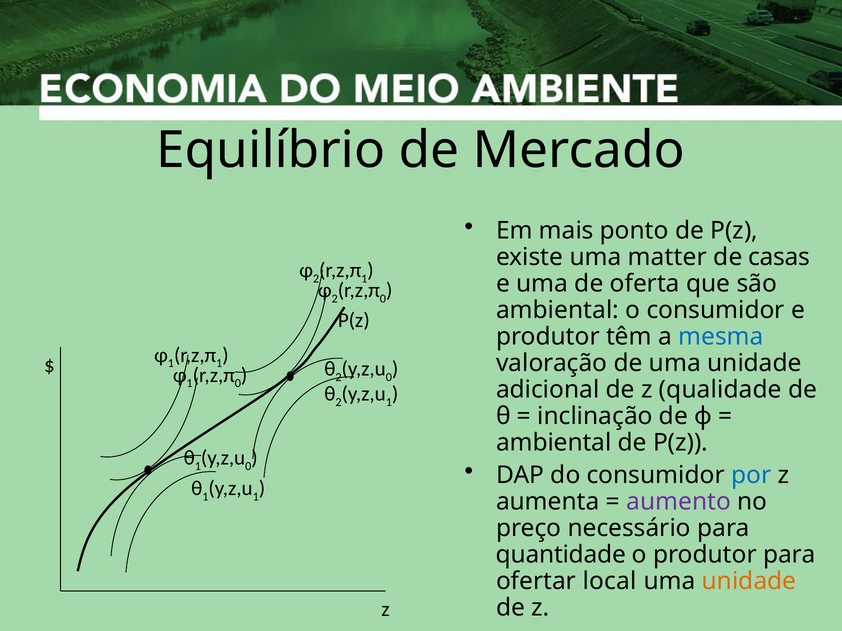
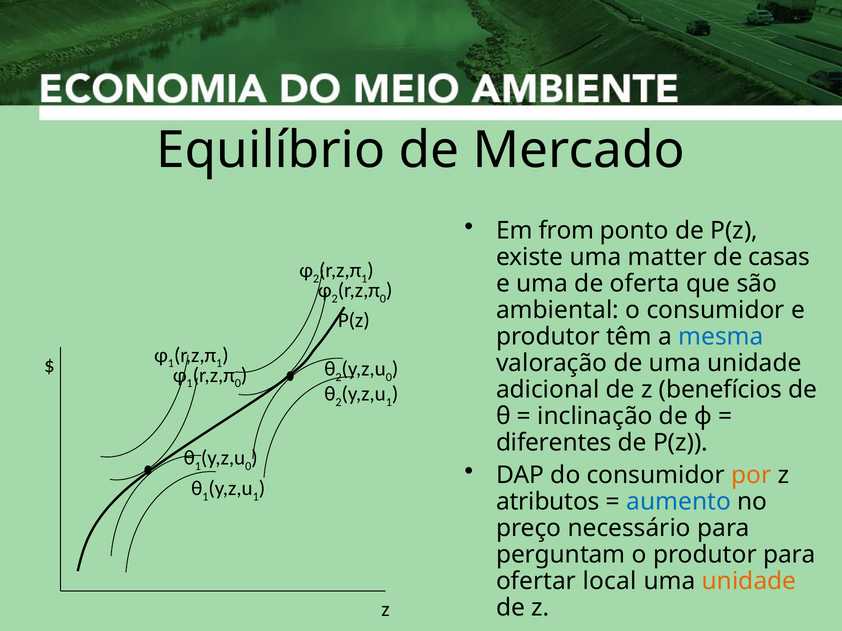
mais: mais -> from
qualidade: qualidade -> benefícios
ambiental at (554, 443): ambiental -> diferentes
por colour: blue -> orange
aumenta: aumenta -> atributos
aumento colour: purple -> blue
quantidade: quantidade -> perguntam
